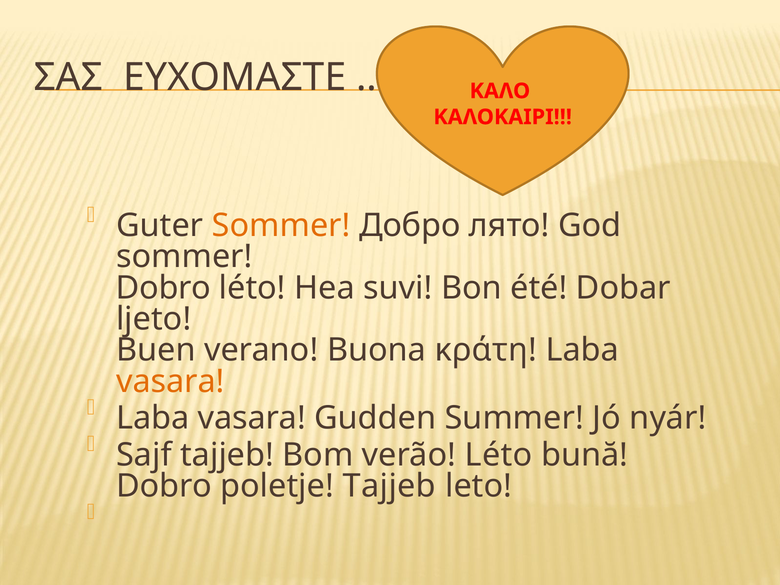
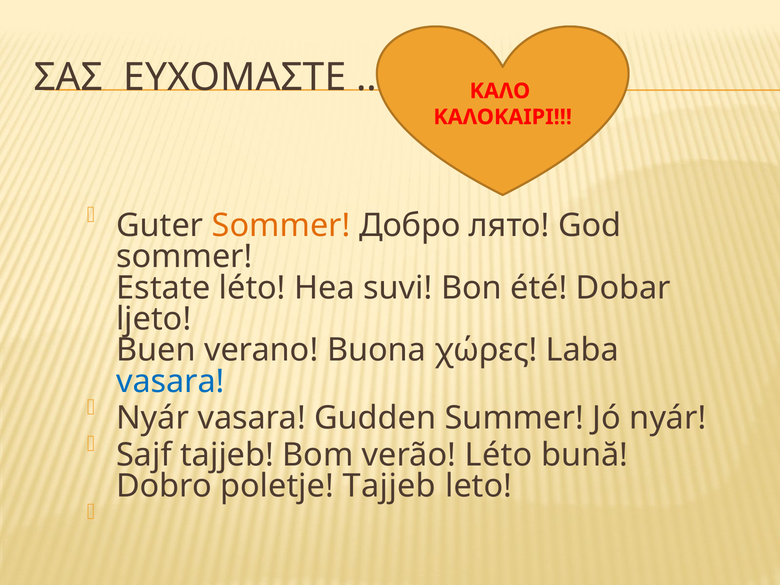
Dobro at (164, 288): Dobro -> Estate
κράτη: κράτη -> χώρες
vasara at (170, 381) colour: orange -> blue
Laba at (153, 418): Laba -> Nyár
